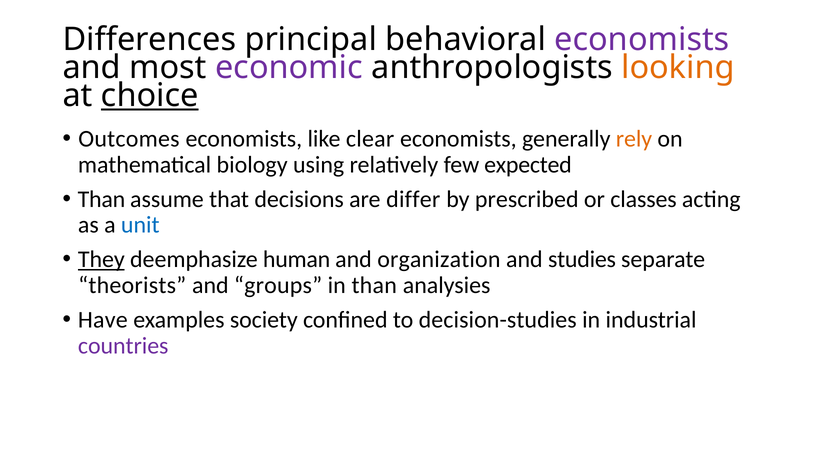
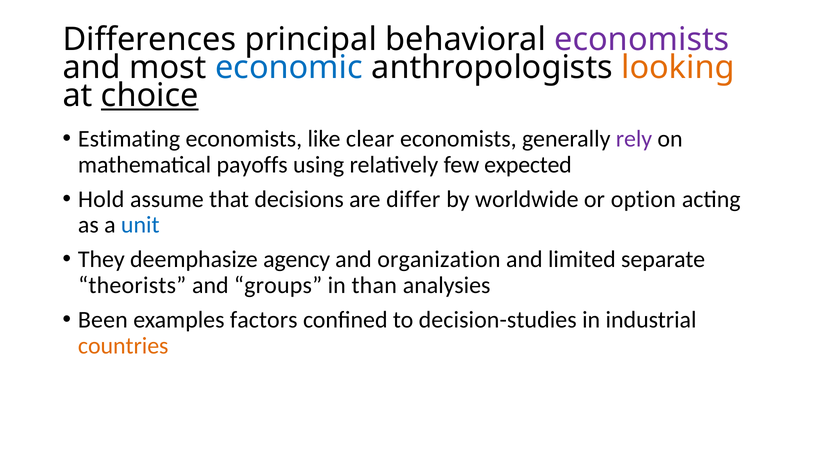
economic colour: purple -> blue
Outcomes: Outcomes -> Estimating
rely colour: orange -> purple
biology: biology -> payoffs
Than at (101, 199): Than -> Hold
prescribed: prescribed -> worldwide
classes: classes -> option
They underline: present -> none
human: human -> agency
studies: studies -> limited
Have: Have -> Been
society: society -> factors
countries colour: purple -> orange
